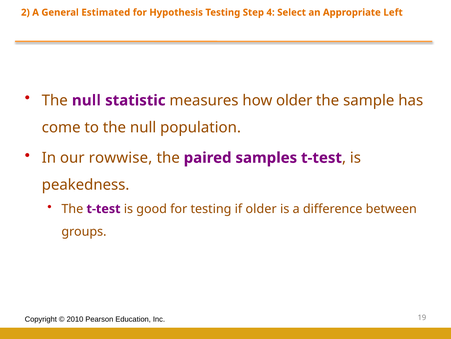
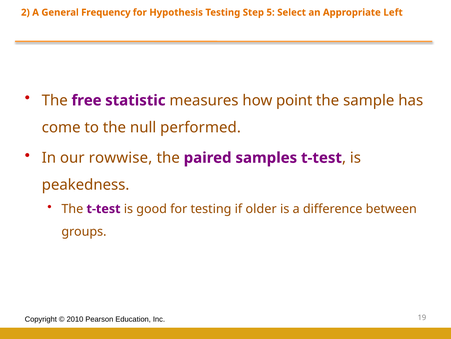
Estimated: Estimated -> Frequency
4: 4 -> 5
null at (86, 100): null -> free
how older: older -> point
population: population -> performed
